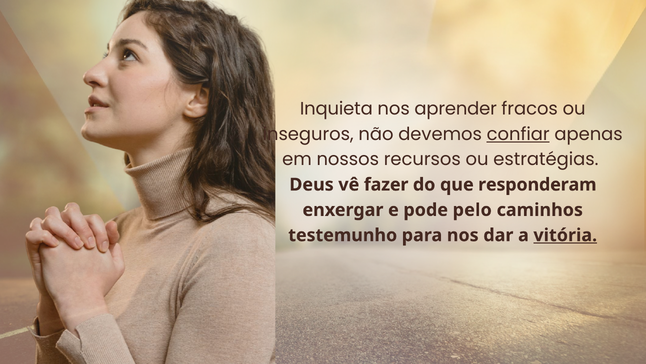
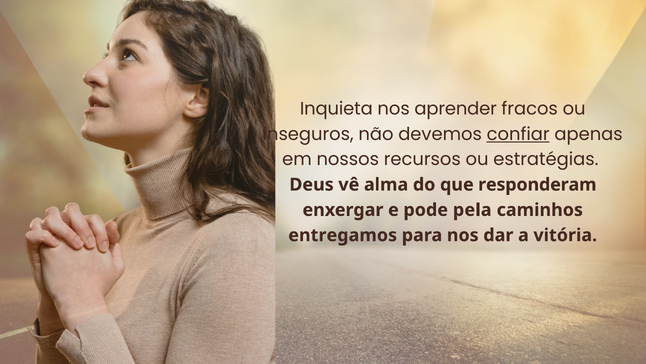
fazer: fazer -> alma
pelo: pelo -> pela
testemunho: testemunho -> entregamos
vitória underline: present -> none
